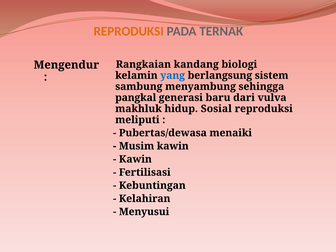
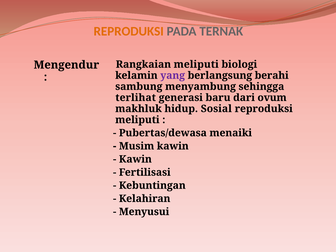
Rangkaian kandang: kandang -> meliputi
yang colour: blue -> purple
sistem: sistem -> berahi
pangkal: pangkal -> terlihat
vulva: vulva -> ovum
